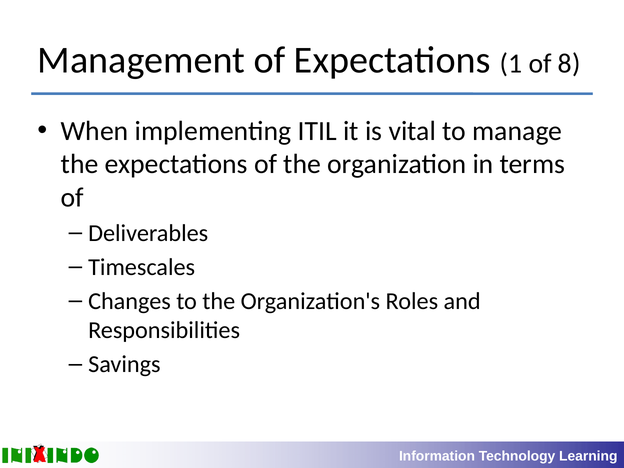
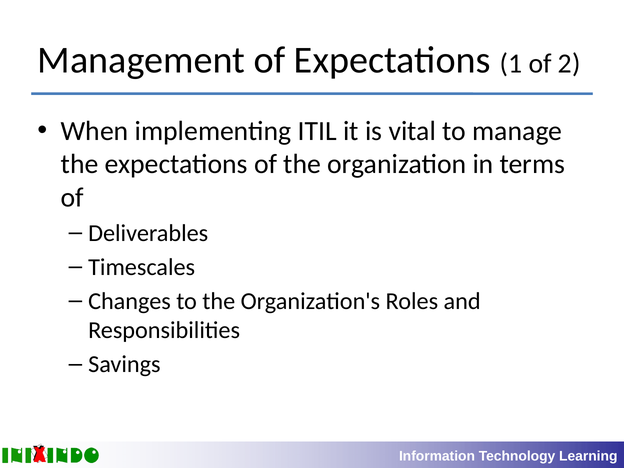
8: 8 -> 2
